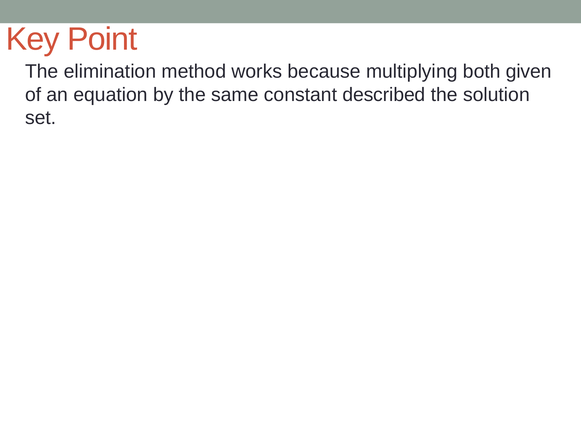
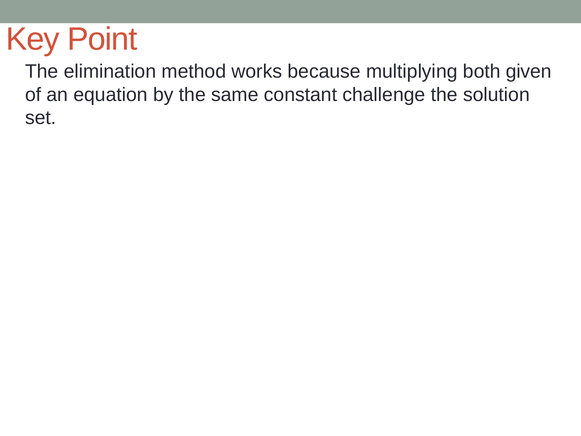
described: described -> challenge
